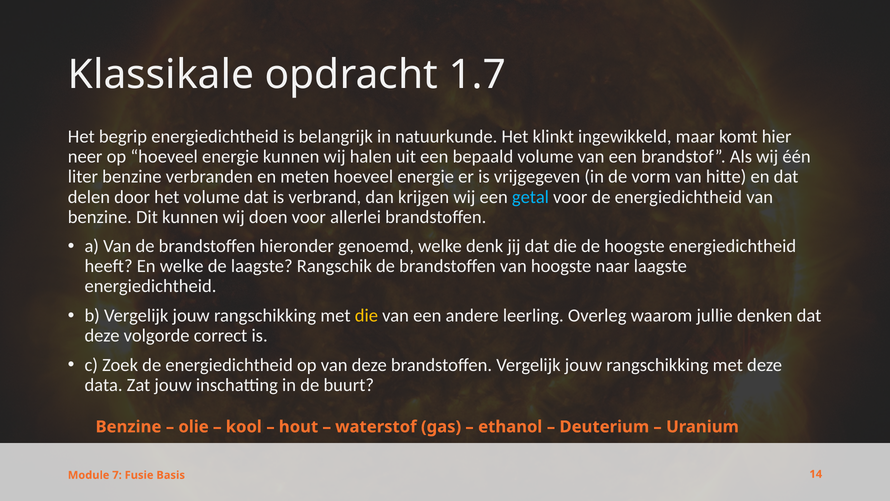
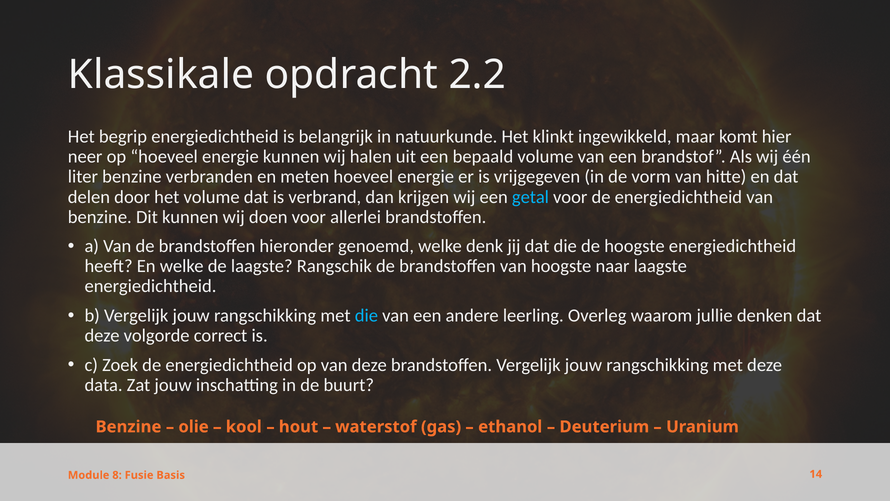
1.7: 1.7 -> 2.2
die at (366, 315) colour: yellow -> light blue
7: 7 -> 8
